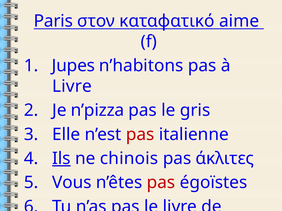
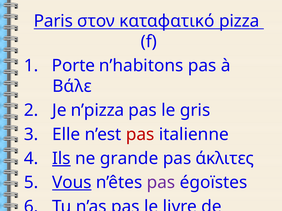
aime: aime -> pizza
Jupes: Jupes -> Porte
Livre at (72, 86): Livre -> Βάλε
chinois: chinois -> grande
Vous underline: none -> present
pas at (161, 183) colour: red -> purple
